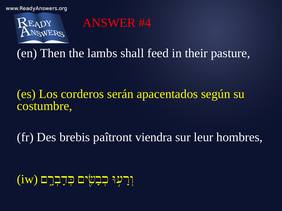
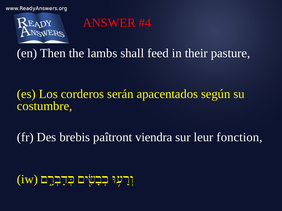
hombres: hombres -> fonction
